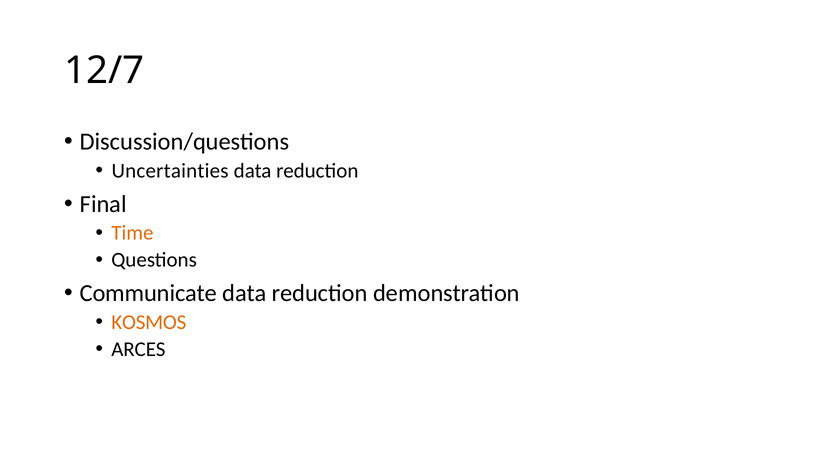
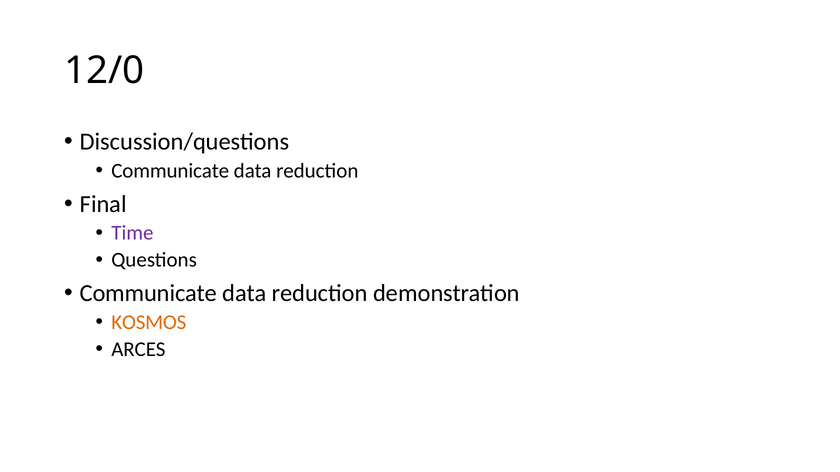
12/7: 12/7 -> 12/0
Uncertainties at (170, 171): Uncertainties -> Communicate
Time colour: orange -> purple
